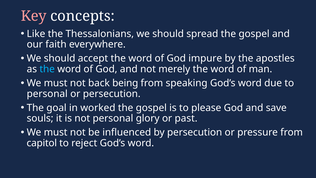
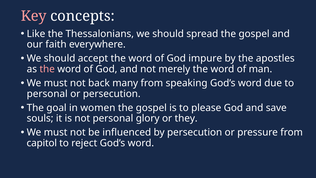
the at (47, 69) colour: light blue -> pink
being: being -> many
worked: worked -> women
past: past -> they
